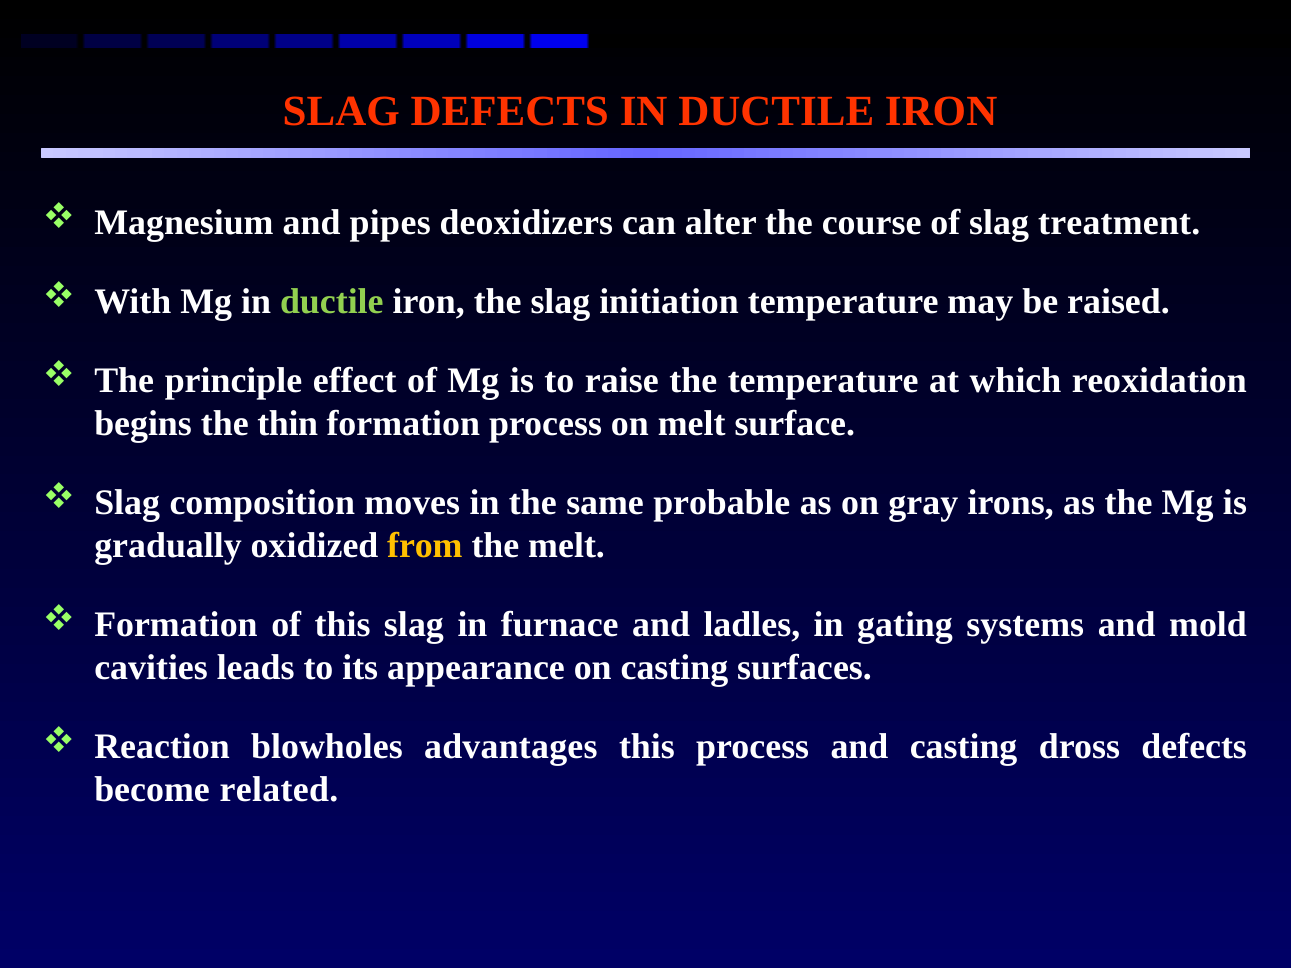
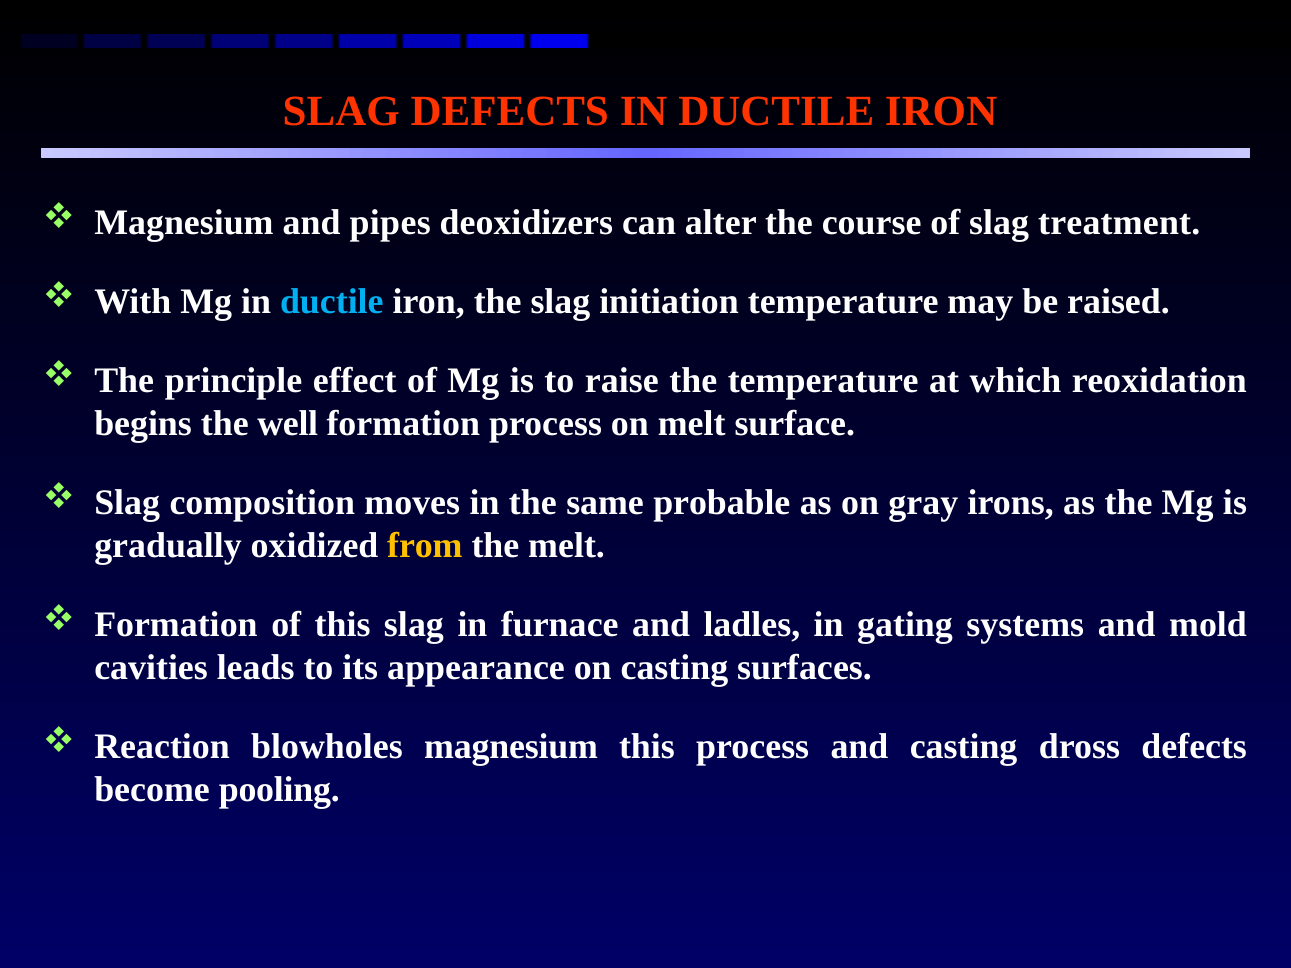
ductile at (332, 302) colour: light green -> light blue
thin: thin -> well
blowholes advantages: advantages -> magnesium
related: related -> pooling
